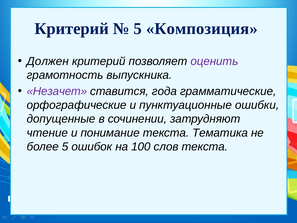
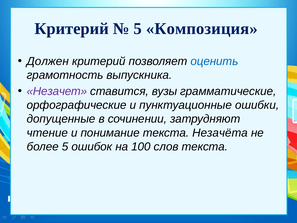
оценить colour: purple -> blue
года: года -> вузы
Тематика: Тематика -> Незачёта
